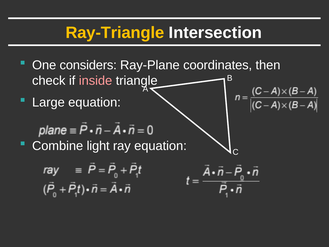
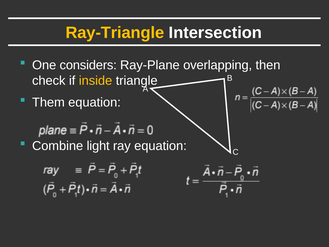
coordinates: coordinates -> overlapping
inside colour: pink -> yellow
Large: Large -> Them
